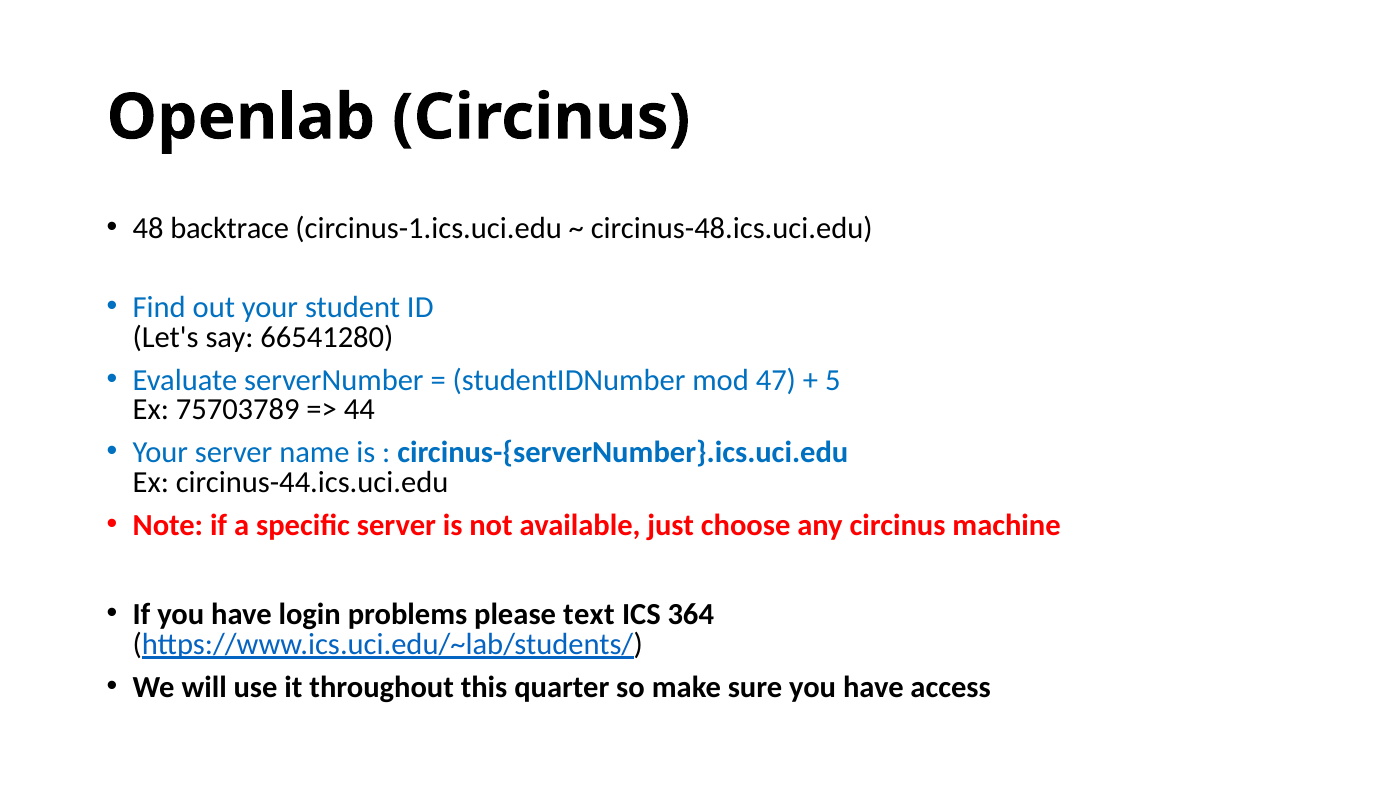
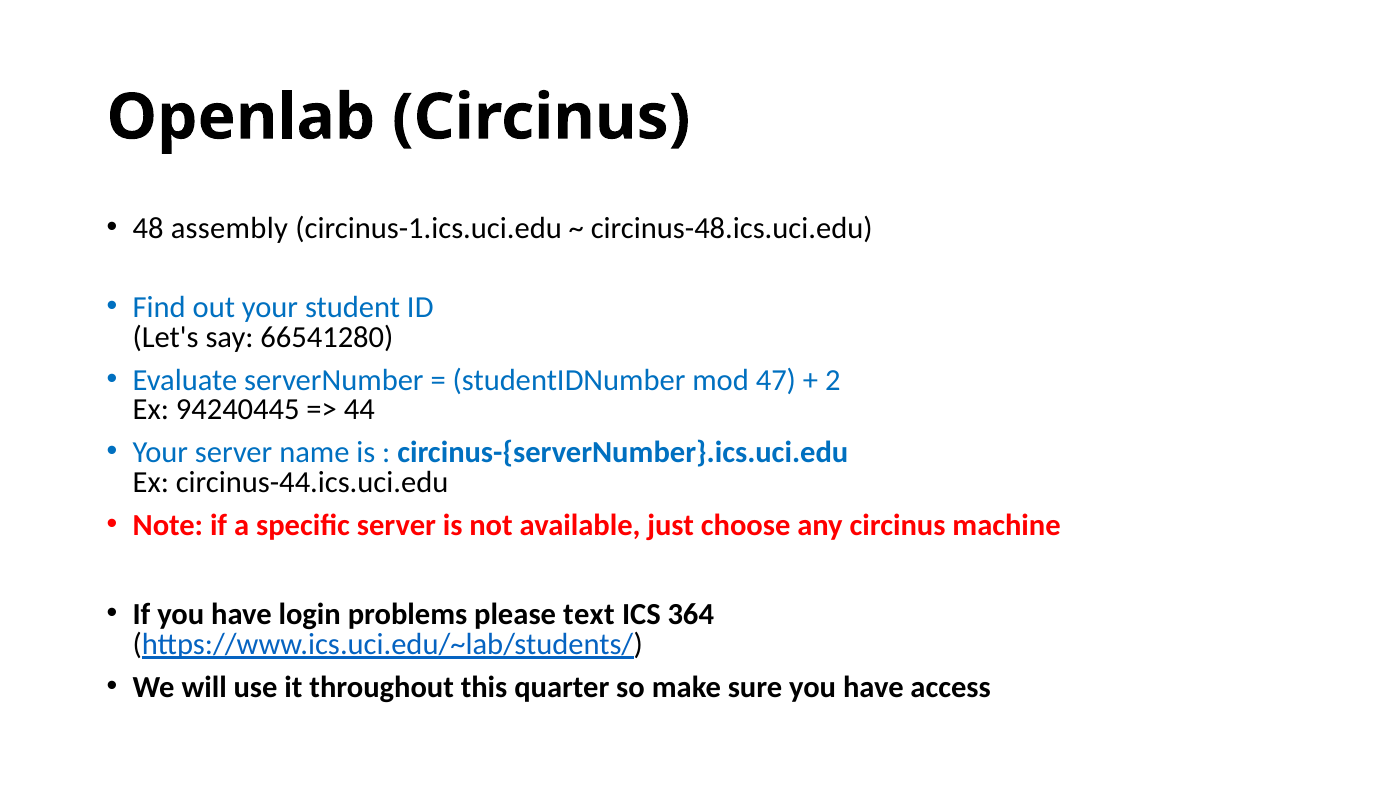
backtrace: backtrace -> assembly
5: 5 -> 2
75703789: 75703789 -> 94240445
